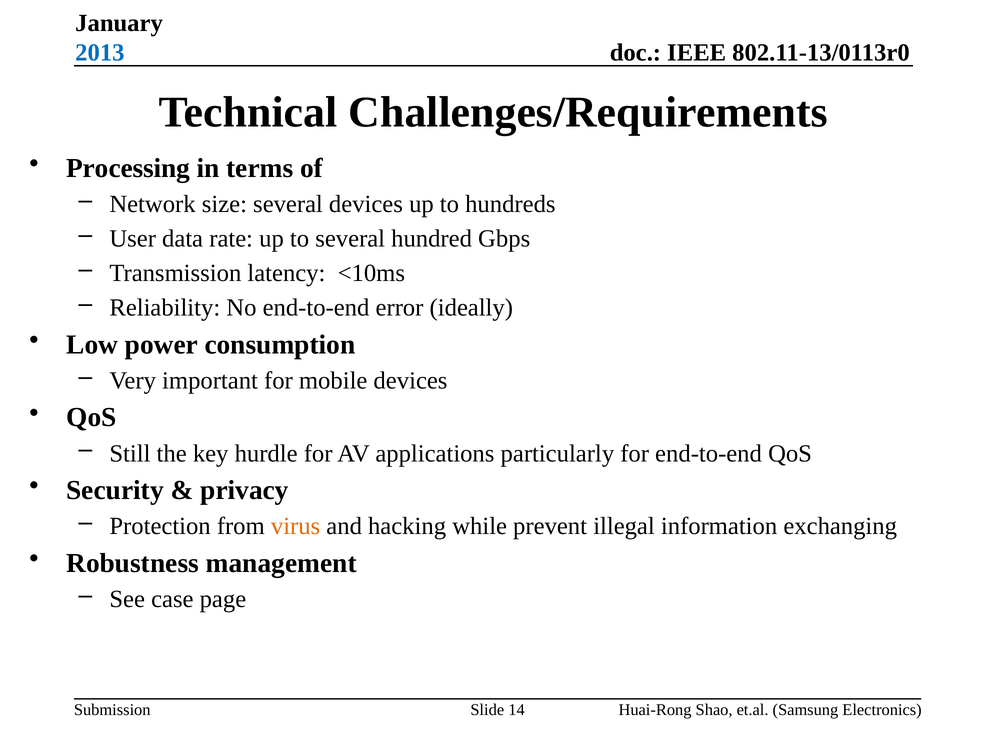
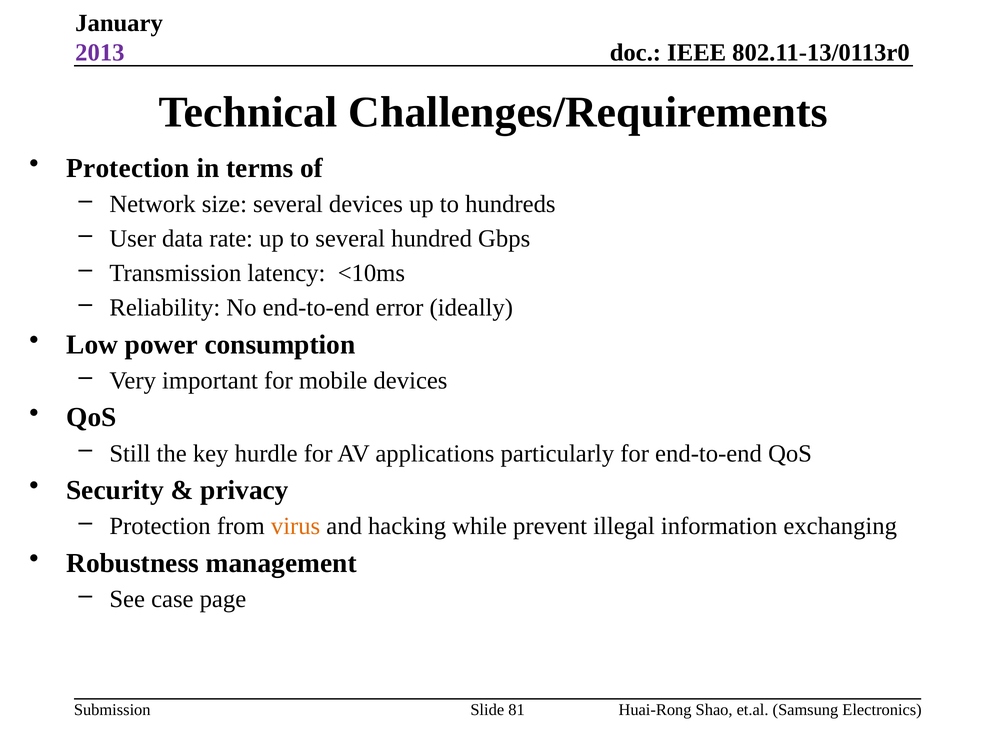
2013 colour: blue -> purple
Processing at (128, 168): Processing -> Protection
14: 14 -> 81
